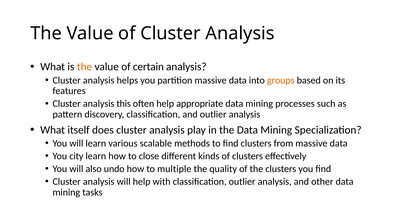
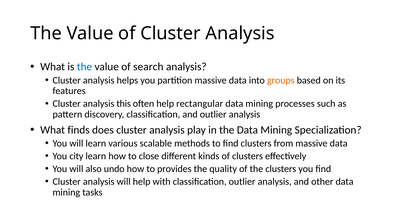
the at (84, 67) colour: orange -> blue
certain: certain -> search
appropriate: appropriate -> rectangular
itself: itself -> finds
multiple: multiple -> provides
